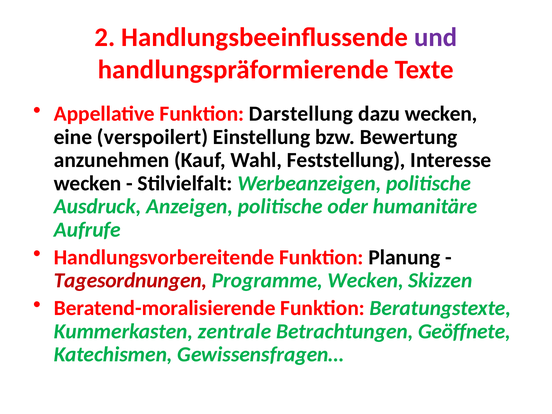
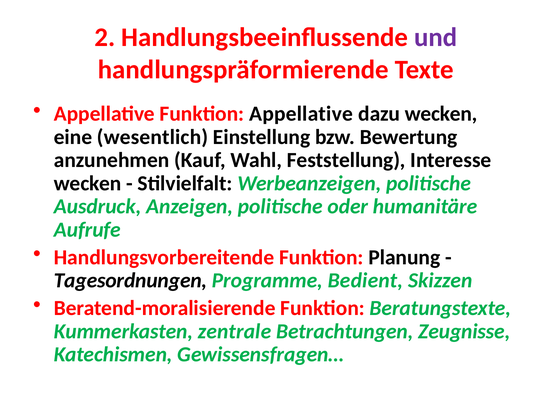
Funktion Darstellung: Darstellung -> Appellative
verspoilert: verspoilert -> wesentlich
Tagesordnungen colour: red -> black
Programme Wecken: Wecken -> Bedient
Geöffnete: Geöffnete -> Zeugnisse
